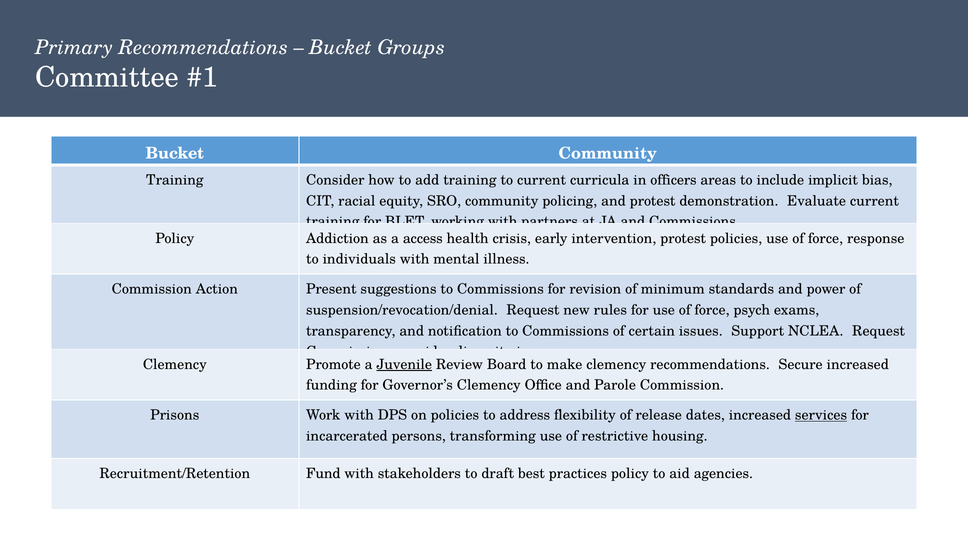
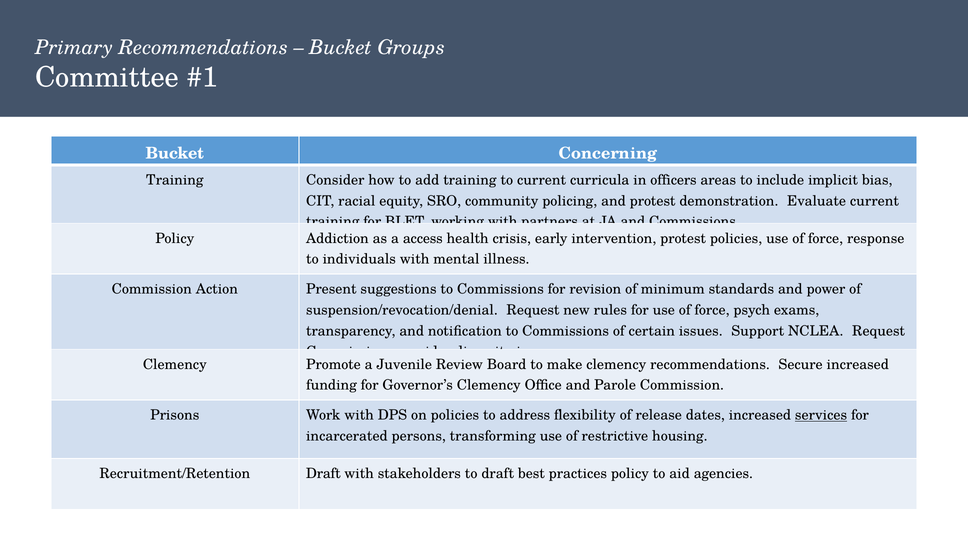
Bucket Community: Community -> Concerning
Juvenile underline: present -> none
Recruitment/Retention Fund: Fund -> Draft
